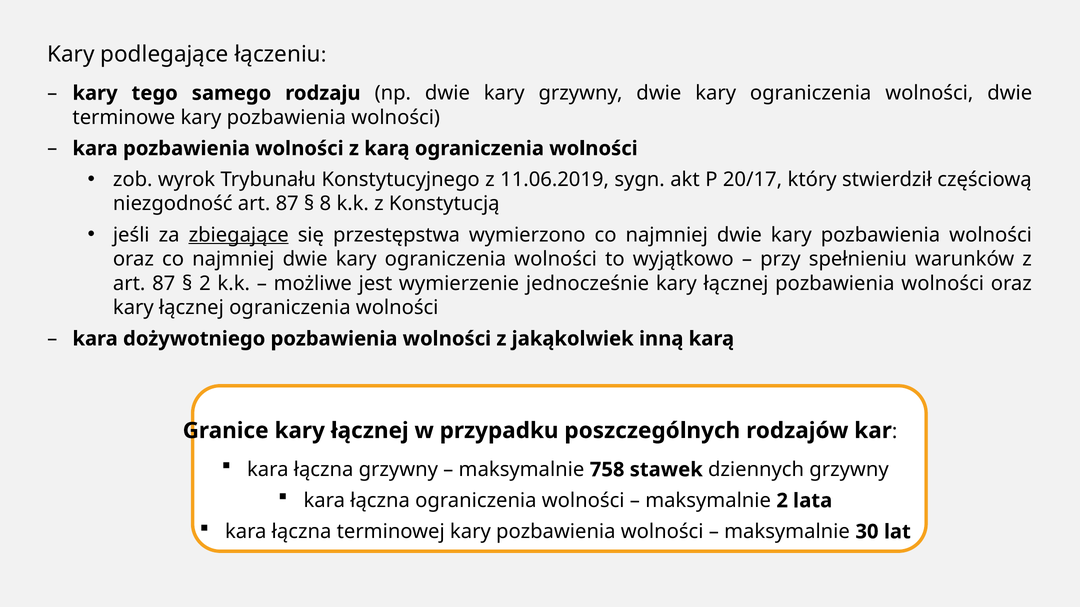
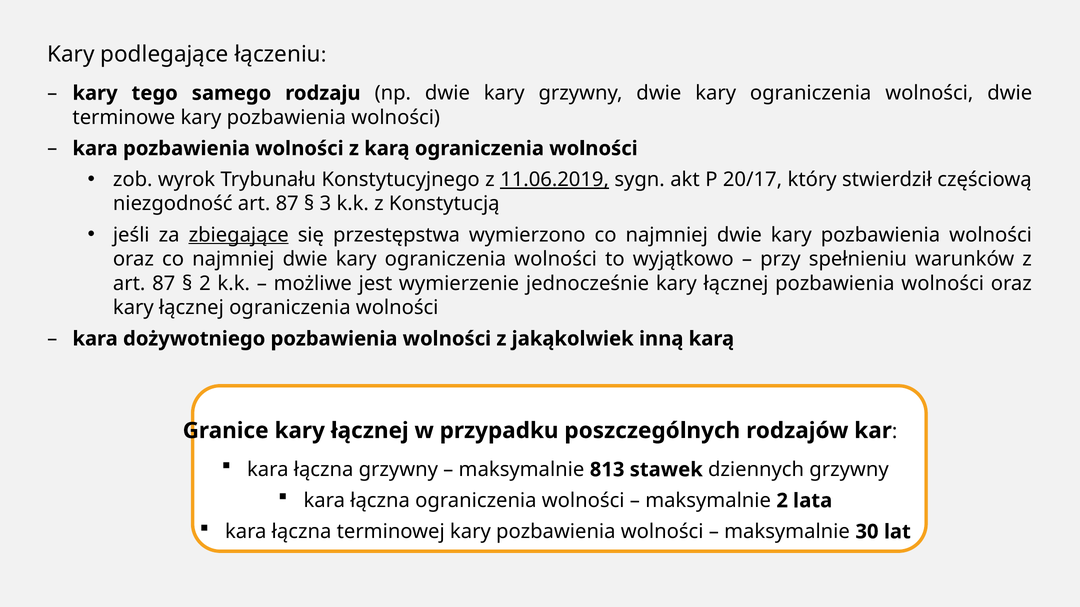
11.06.2019 underline: none -> present
8: 8 -> 3
758: 758 -> 813
